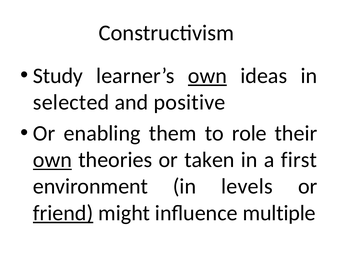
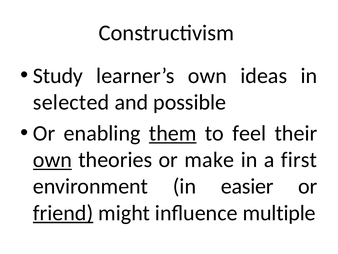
own at (207, 76) underline: present -> none
positive: positive -> possible
them underline: none -> present
role: role -> feel
taken: taken -> make
levels: levels -> easier
